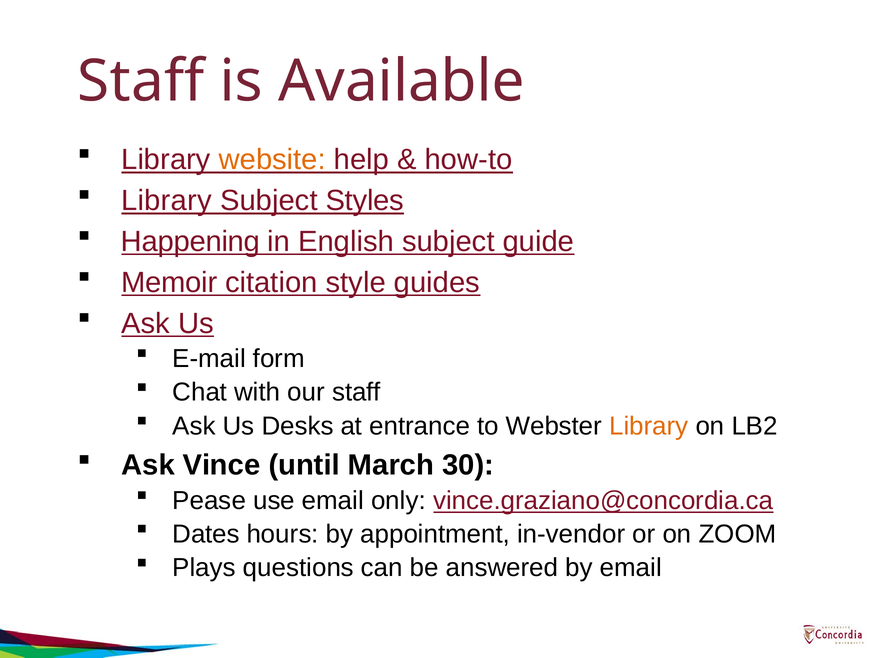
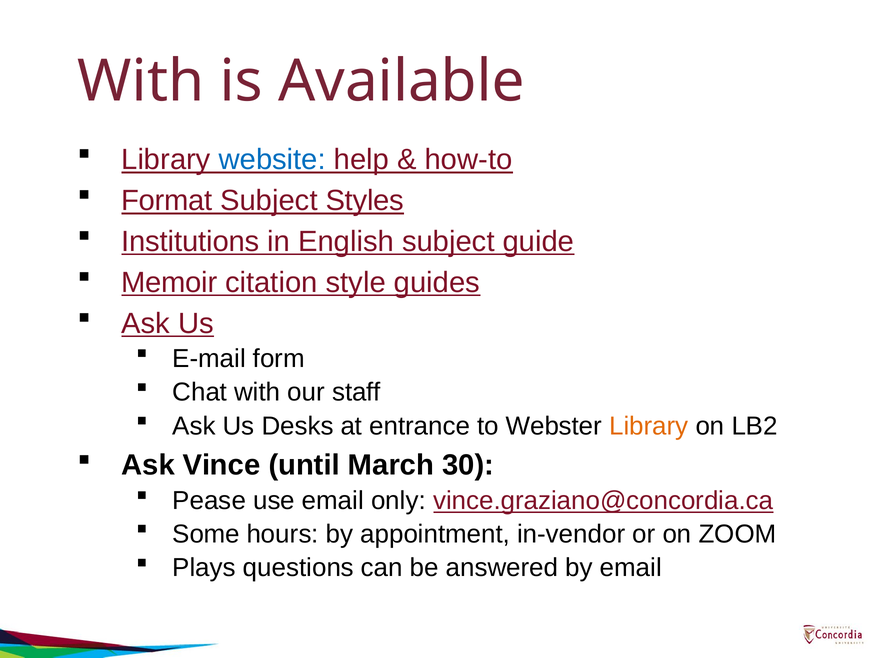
Staff at (141, 82): Staff -> With
website colour: orange -> blue
Library at (167, 200): Library -> Format
Happening: Happening -> Institutions
Dates: Dates -> Some
